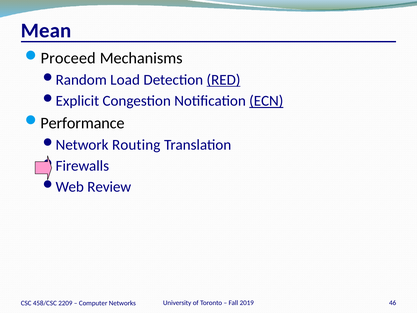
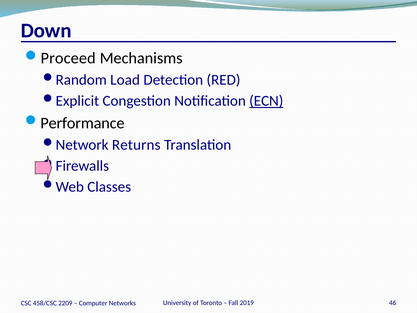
Mean: Mean -> Down
RED underline: present -> none
Routing: Routing -> Returns
Review: Review -> Classes
